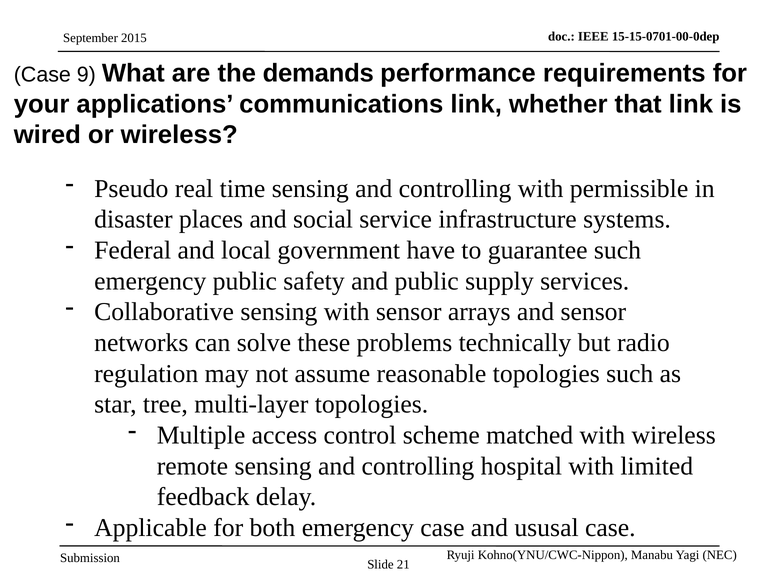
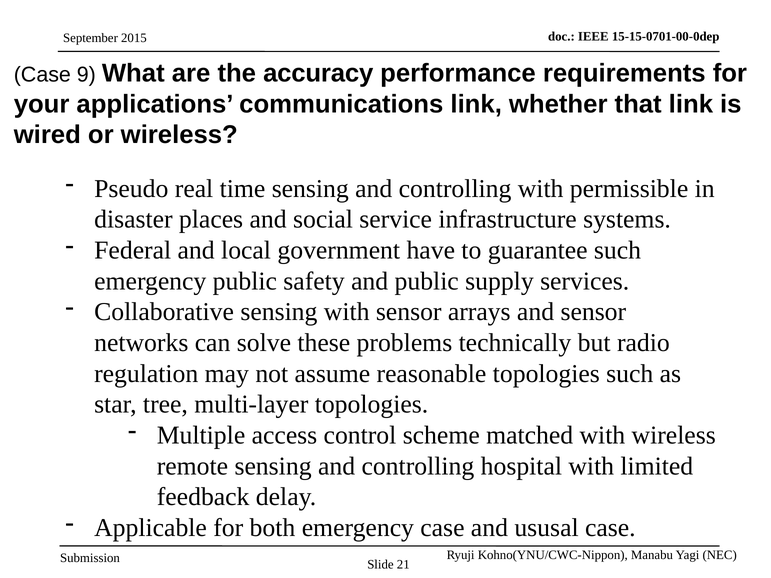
demands: demands -> accuracy
